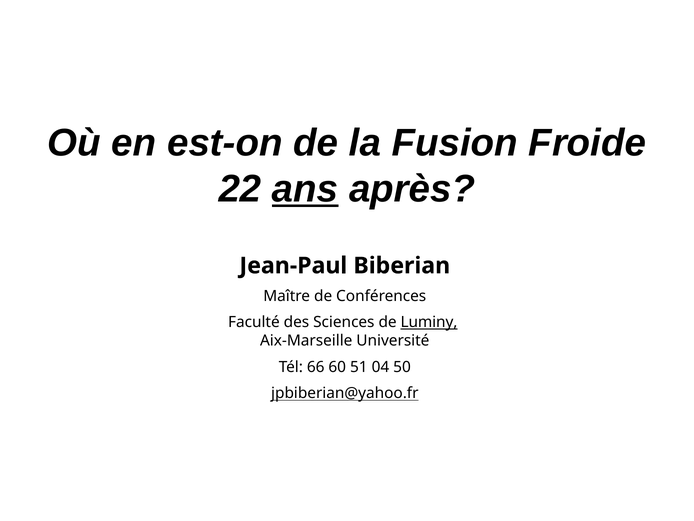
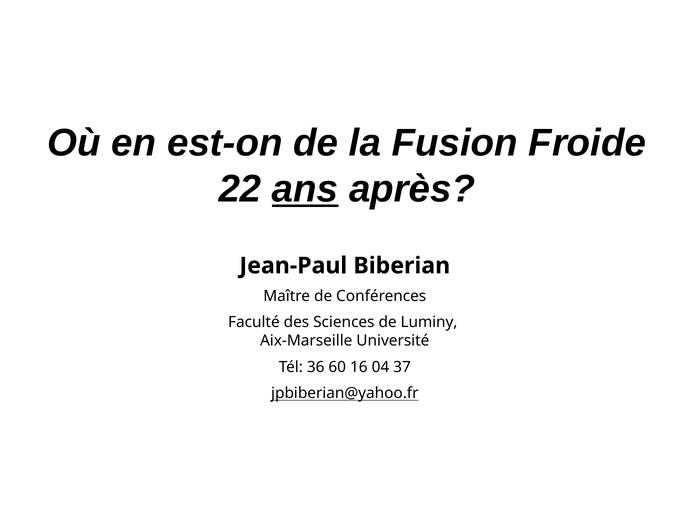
Luminy underline: present -> none
66: 66 -> 36
51: 51 -> 16
50: 50 -> 37
